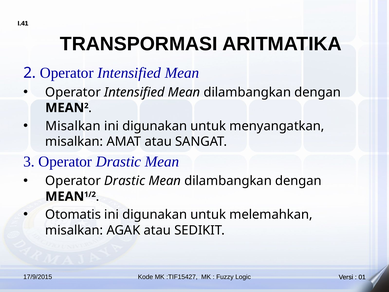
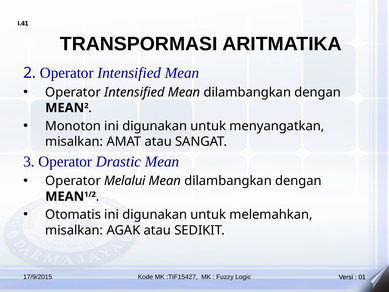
Misalkan at (73, 126): Misalkan -> Monoton
Drastic at (125, 181): Drastic -> Melalui
